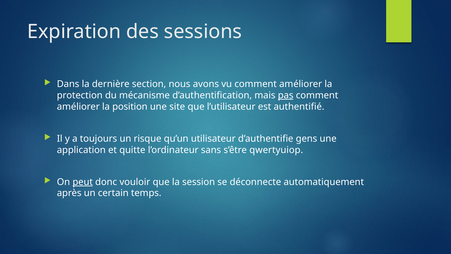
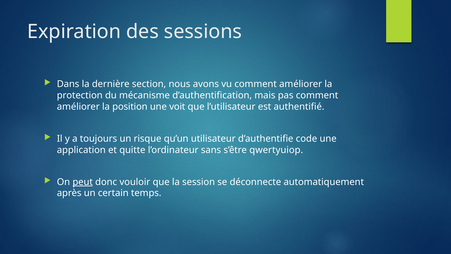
pas underline: present -> none
site: site -> voit
gens: gens -> code
